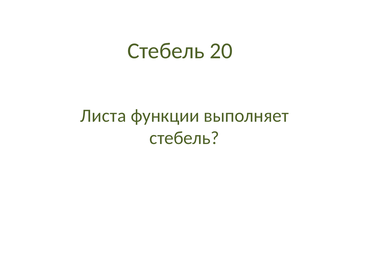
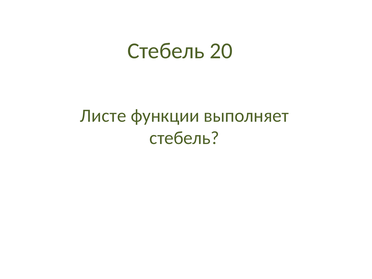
Листа: Листа -> Листе
